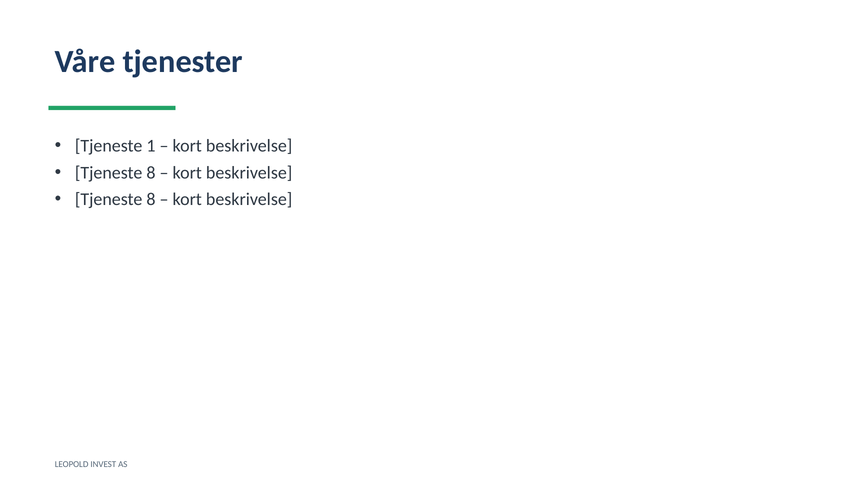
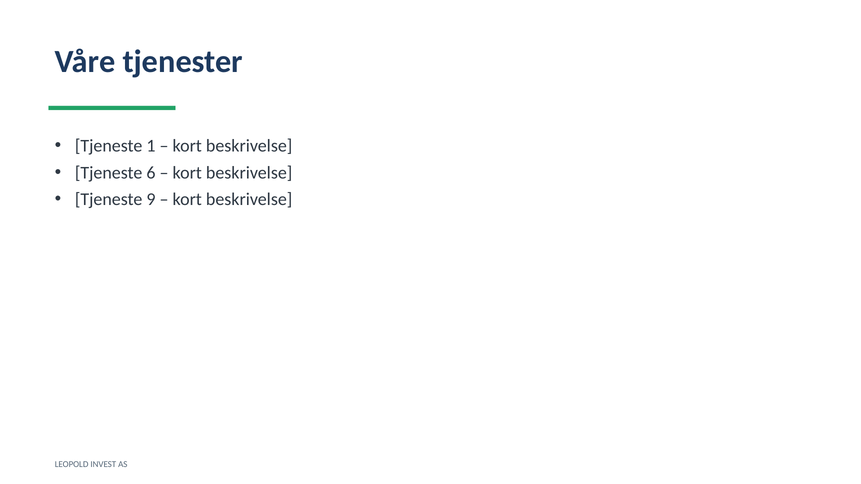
8 at (151, 173): 8 -> 6
8 at (151, 200): 8 -> 9
